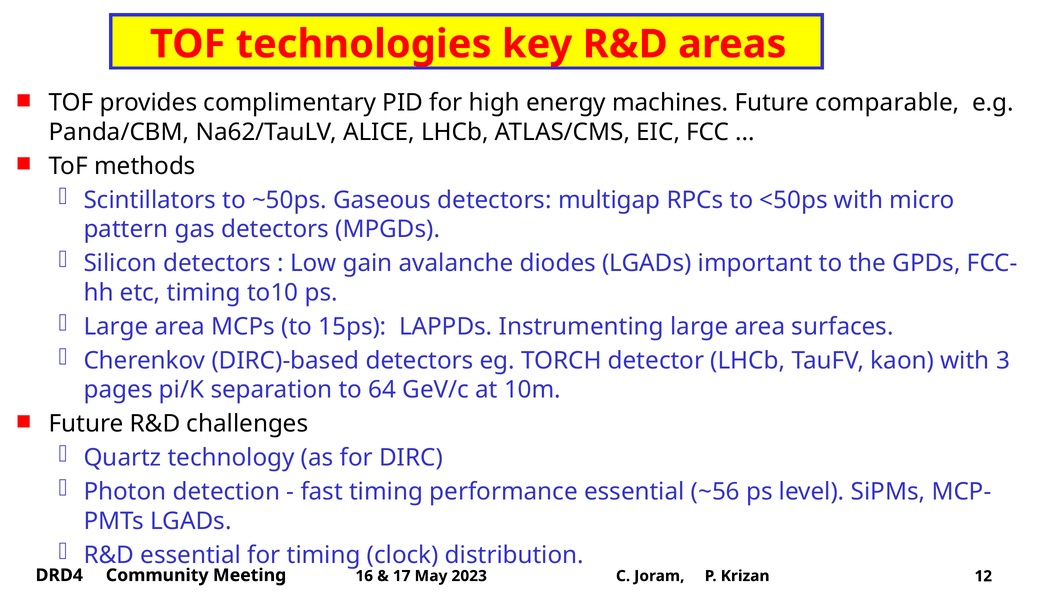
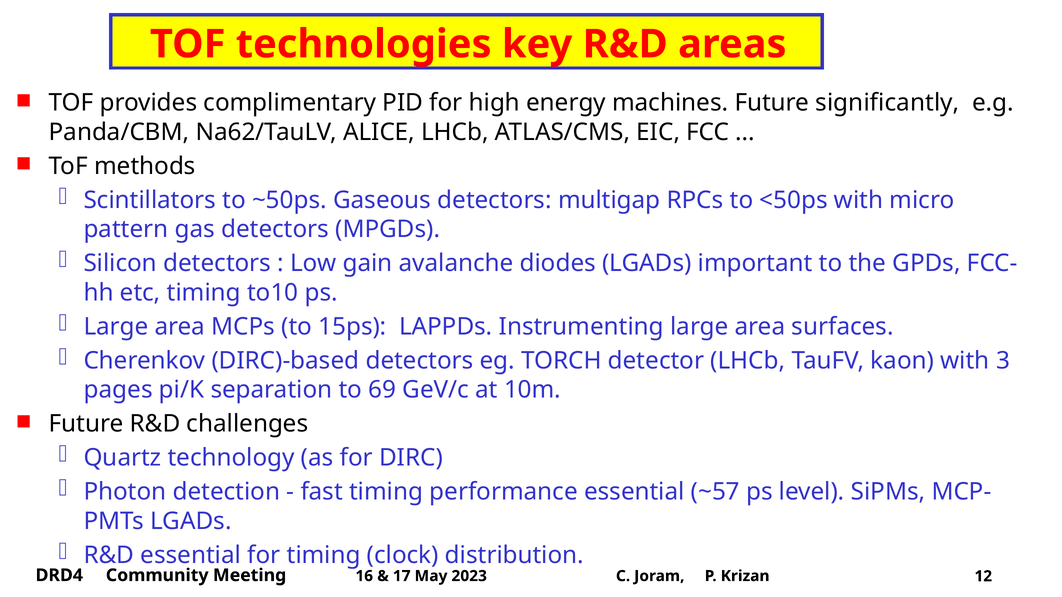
comparable: comparable -> significantly
64: 64 -> 69
~56: ~56 -> ~57
